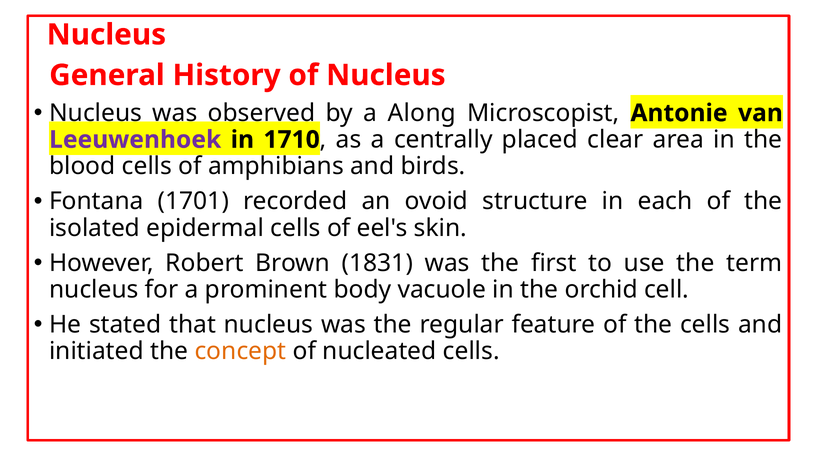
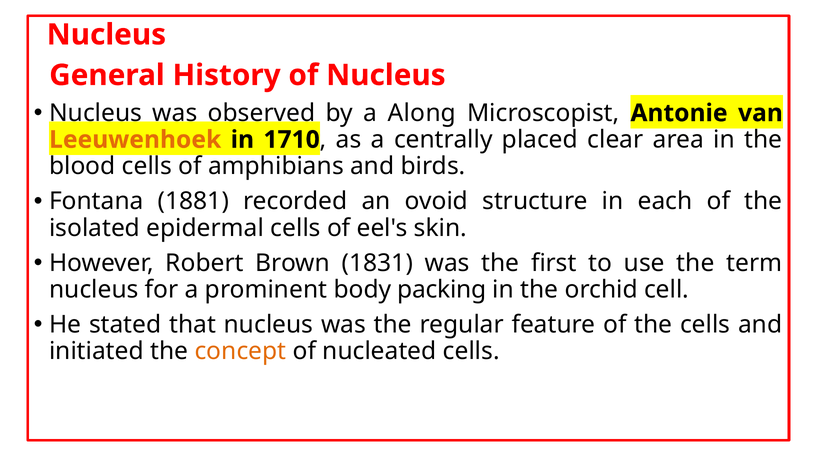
Leeuwenhoek colour: purple -> orange
1701: 1701 -> 1881
vacuole: vacuole -> packing
